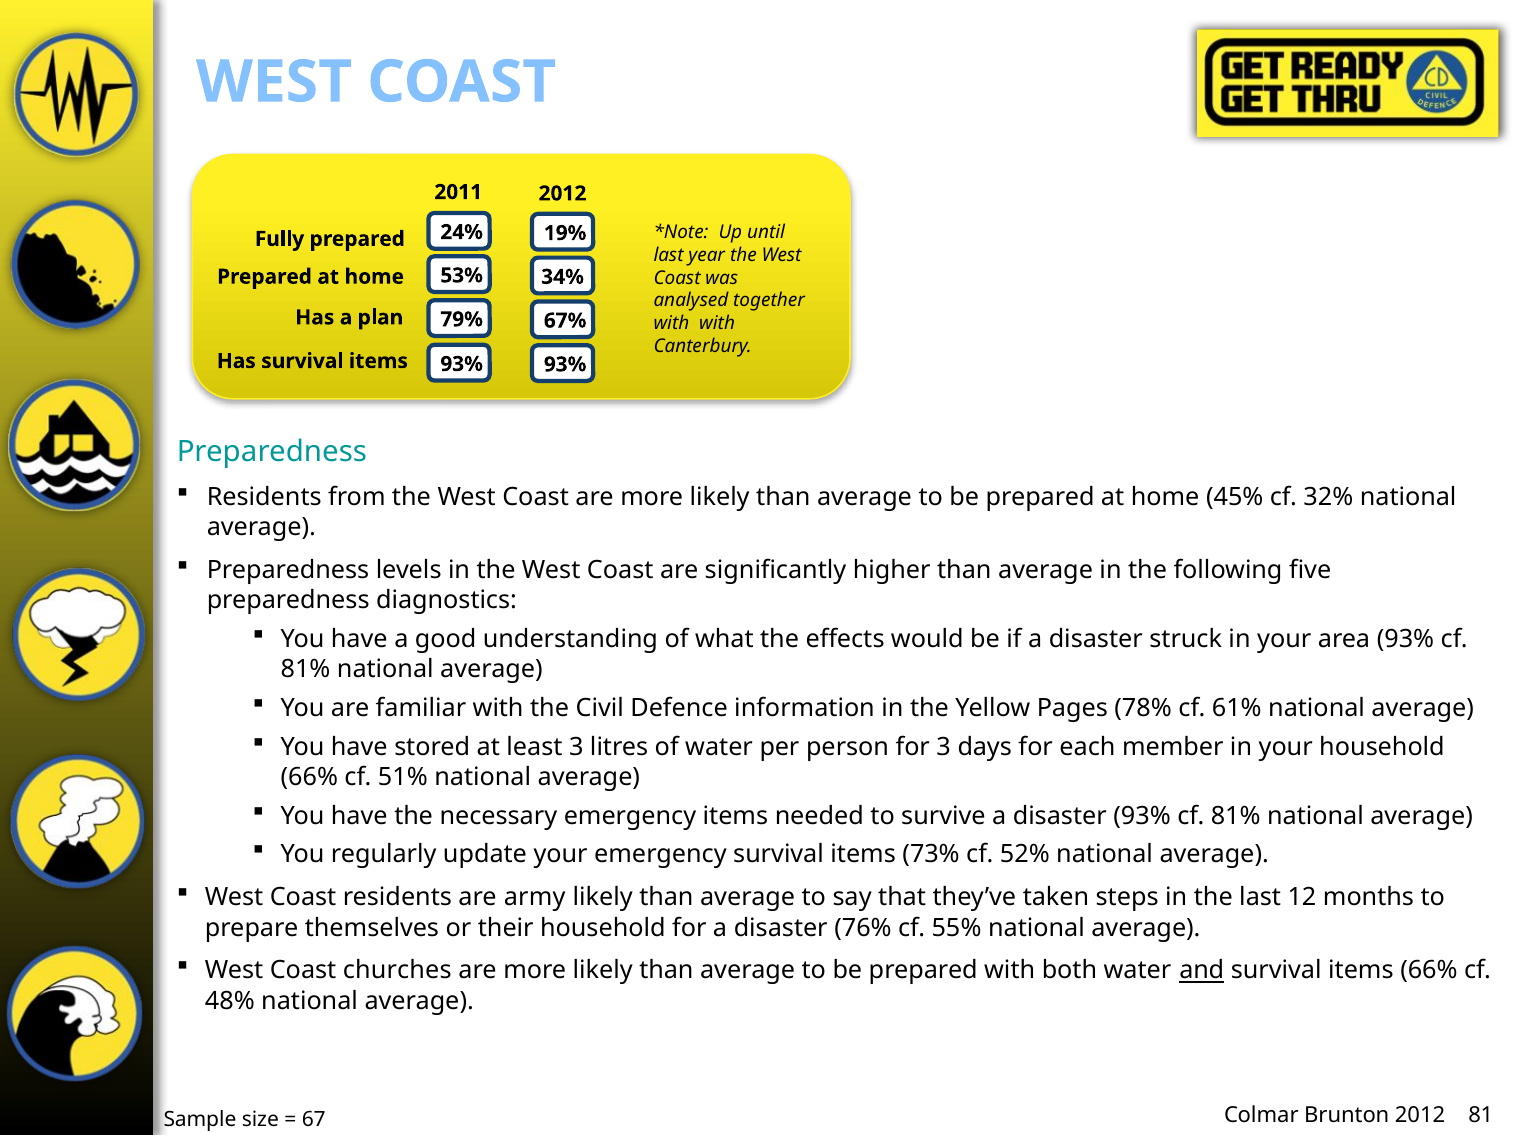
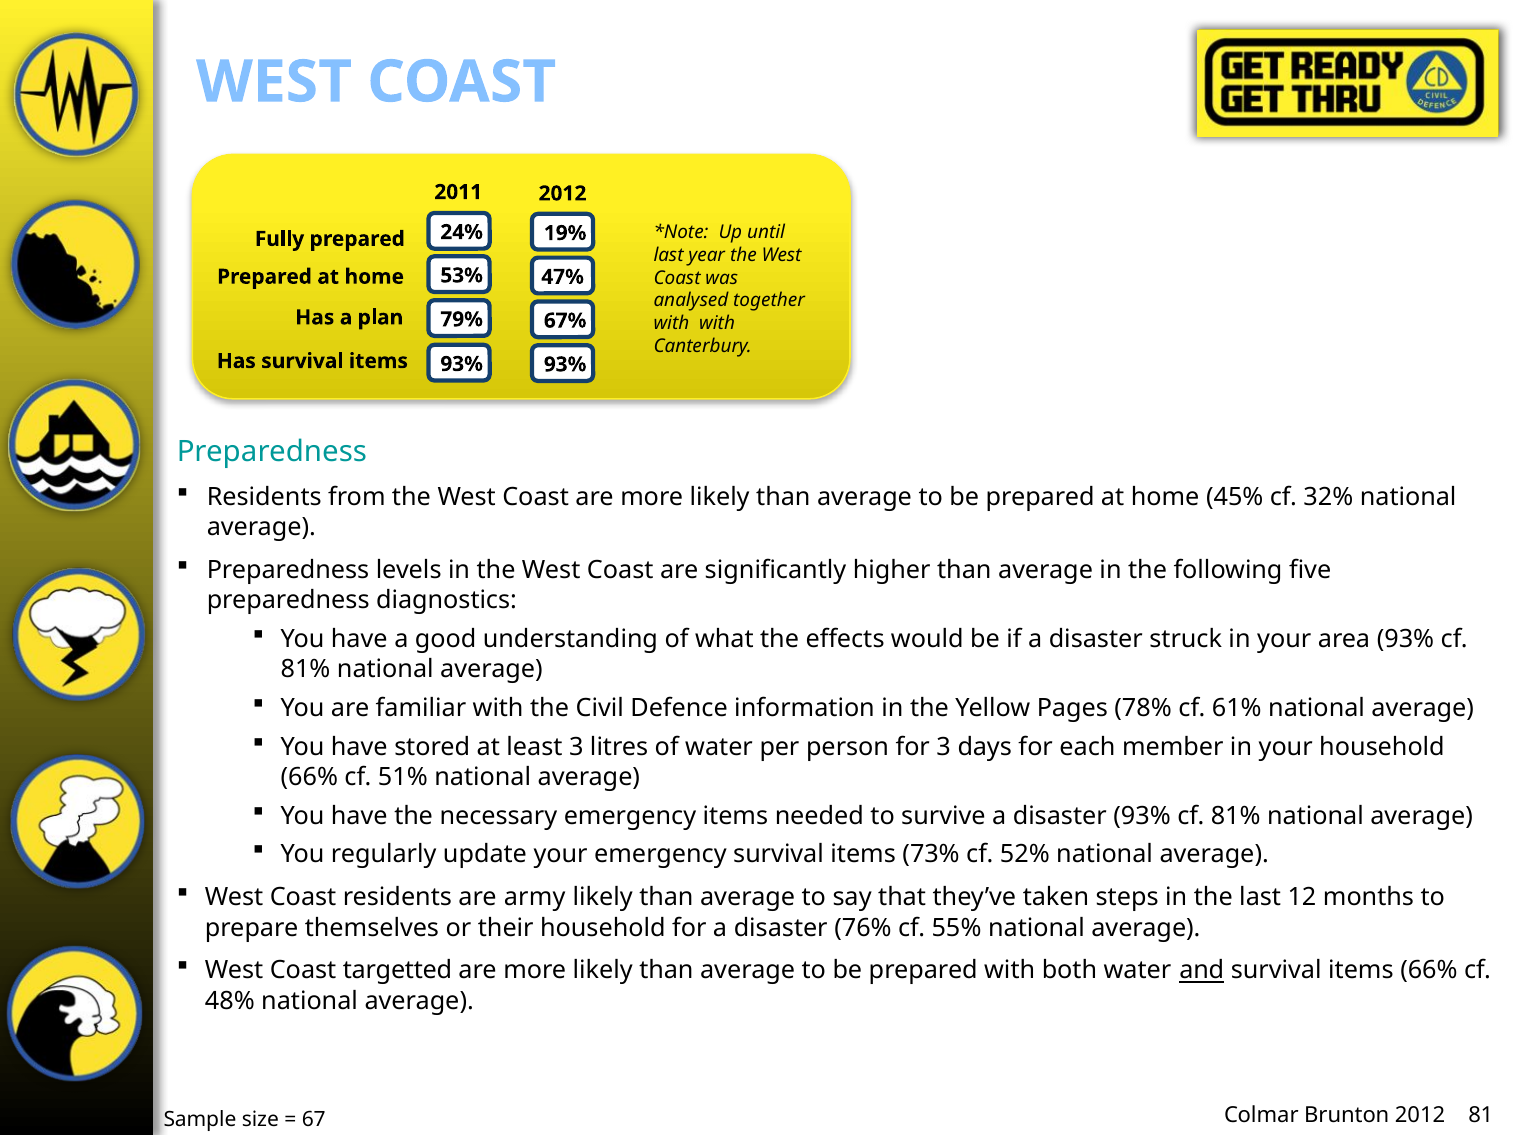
34%: 34% -> 47%
churches: churches -> targetted
